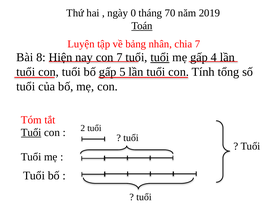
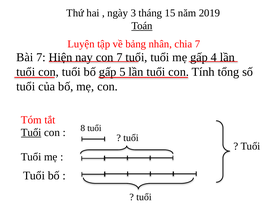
0: 0 -> 3
70: 70 -> 15
Bài 8: 8 -> 7
tuổi at (160, 57) underline: present -> none
2: 2 -> 8
